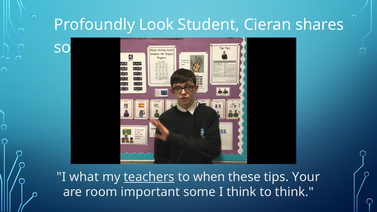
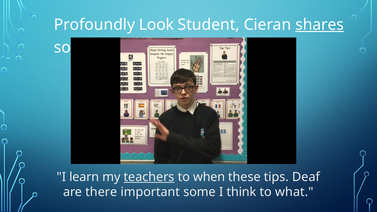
shares underline: none -> present
what: what -> learn
Your: Your -> Deaf
room: room -> there
to think: think -> what
